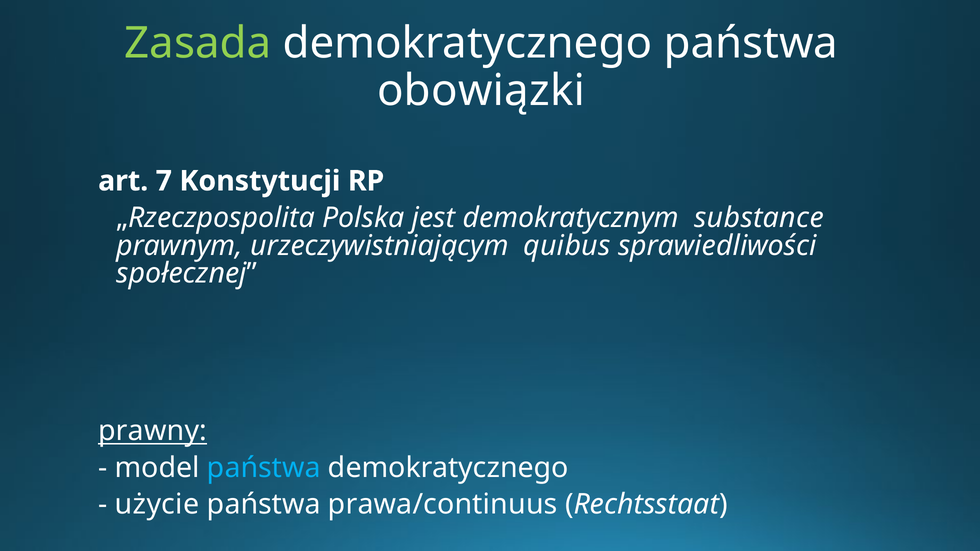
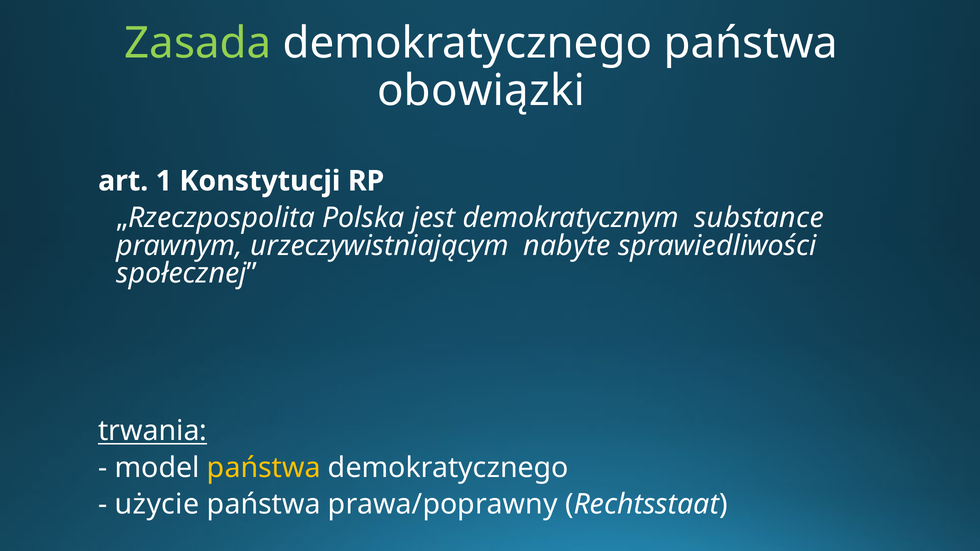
7: 7 -> 1
quibus: quibus -> nabyte
prawny: prawny -> trwania
państwa at (264, 468) colour: light blue -> yellow
prawa/continuus: prawa/continuus -> prawa/poprawny
